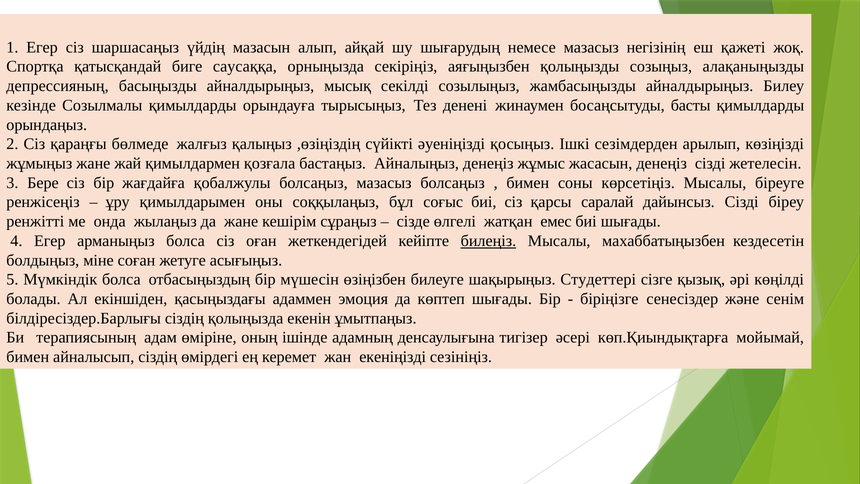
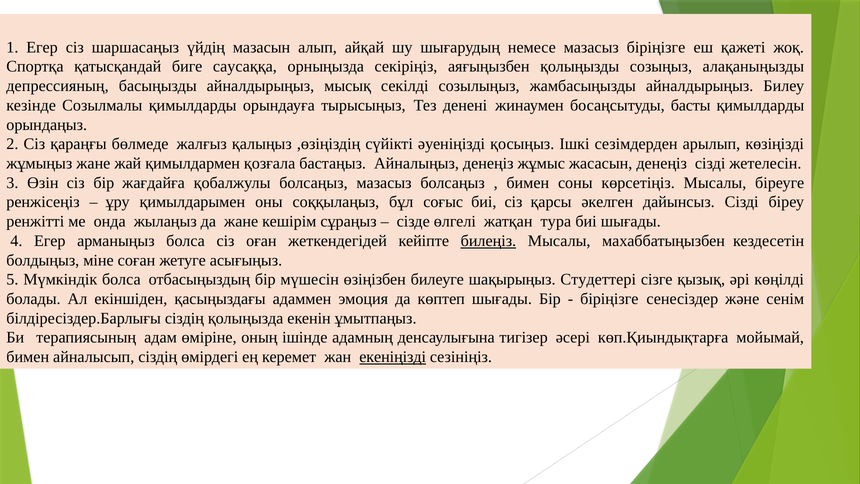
мазасыз негізінің: негізінің -> біріңізге
Бере: Бере -> Өзін
саралай: саралай -> әкелген
емес: емес -> тура
екеніңізді underline: none -> present
